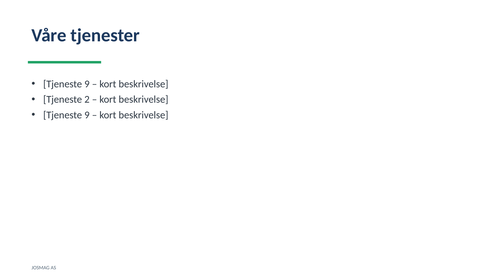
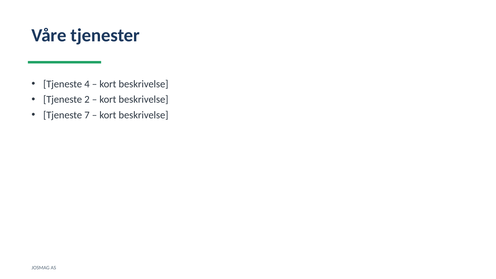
9 at (87, 84): 9 -> 4
9 at (87, 115): 9 -> 7
